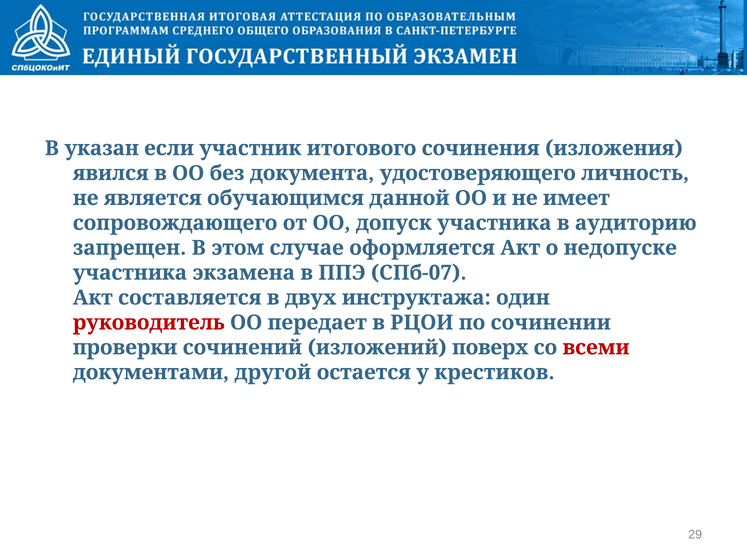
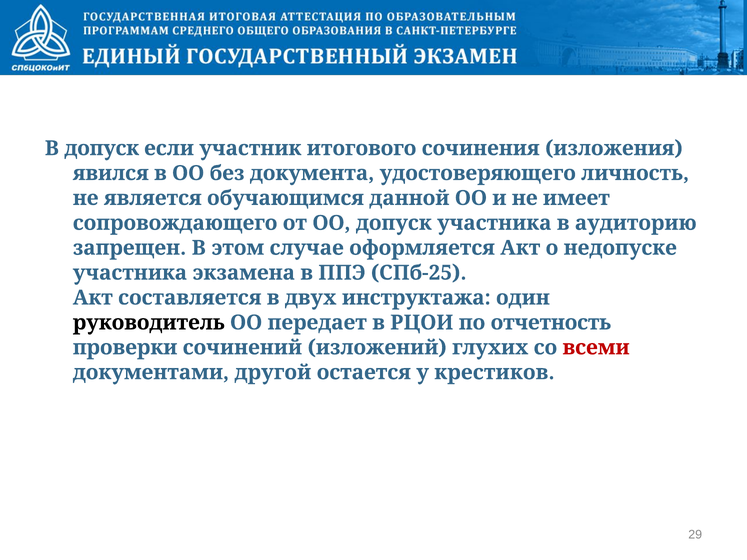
В указан: указан -> допуск
СПб-07: СПб-07 -> СПб-25
руководитель colour: red -> black
сочинении: сочинении -> отчетность
поверх: поверх -> глухих
